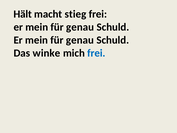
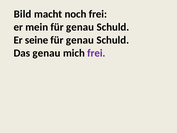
Hält: Hält -> Bild
stieg: stieg -> noch
mein at (37, 40): mein -> seine
Das winke: winke -> genau
frei at (96, 53) colour: blue -> purple
